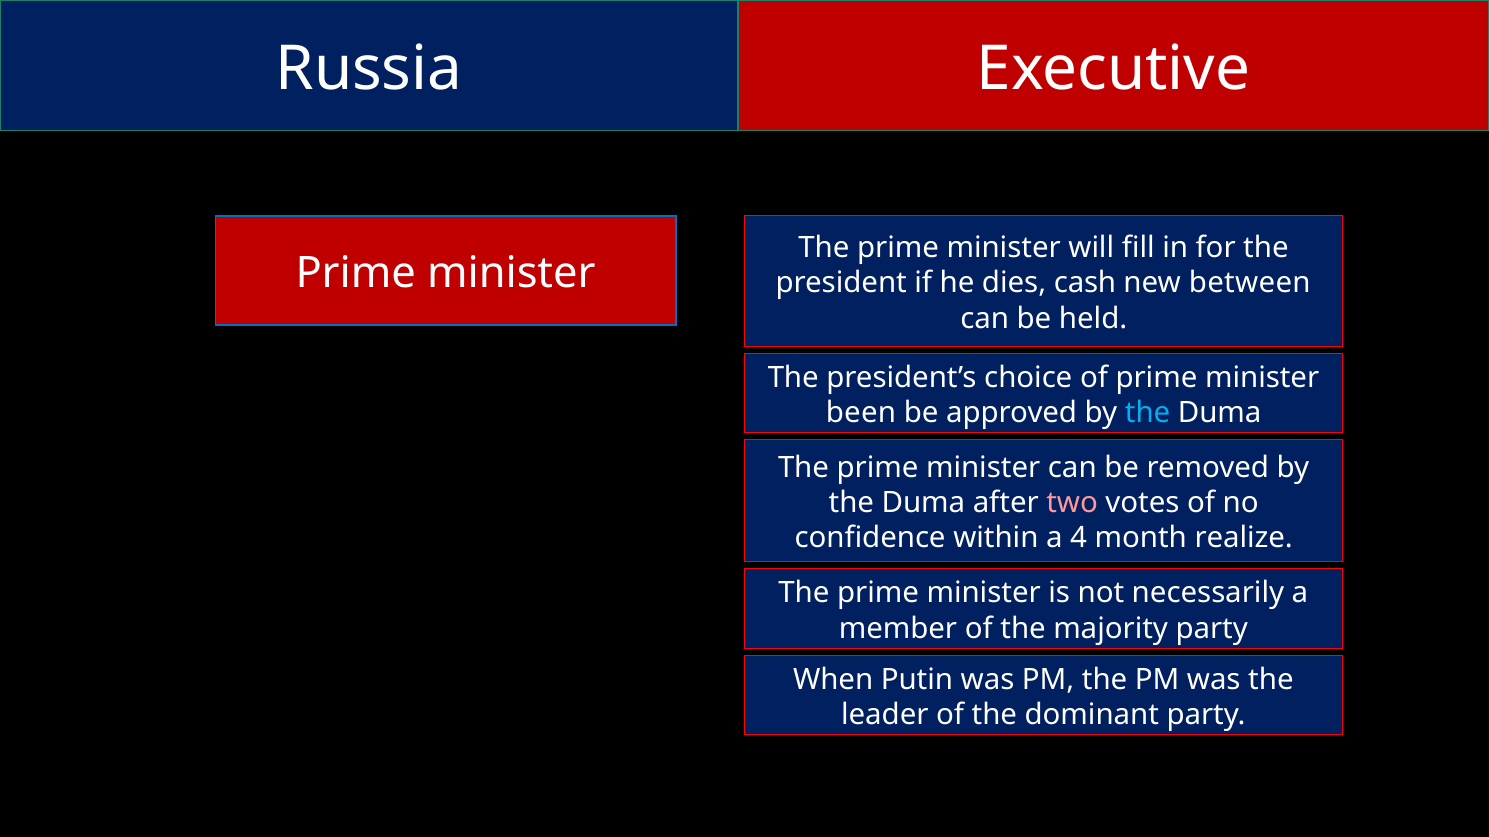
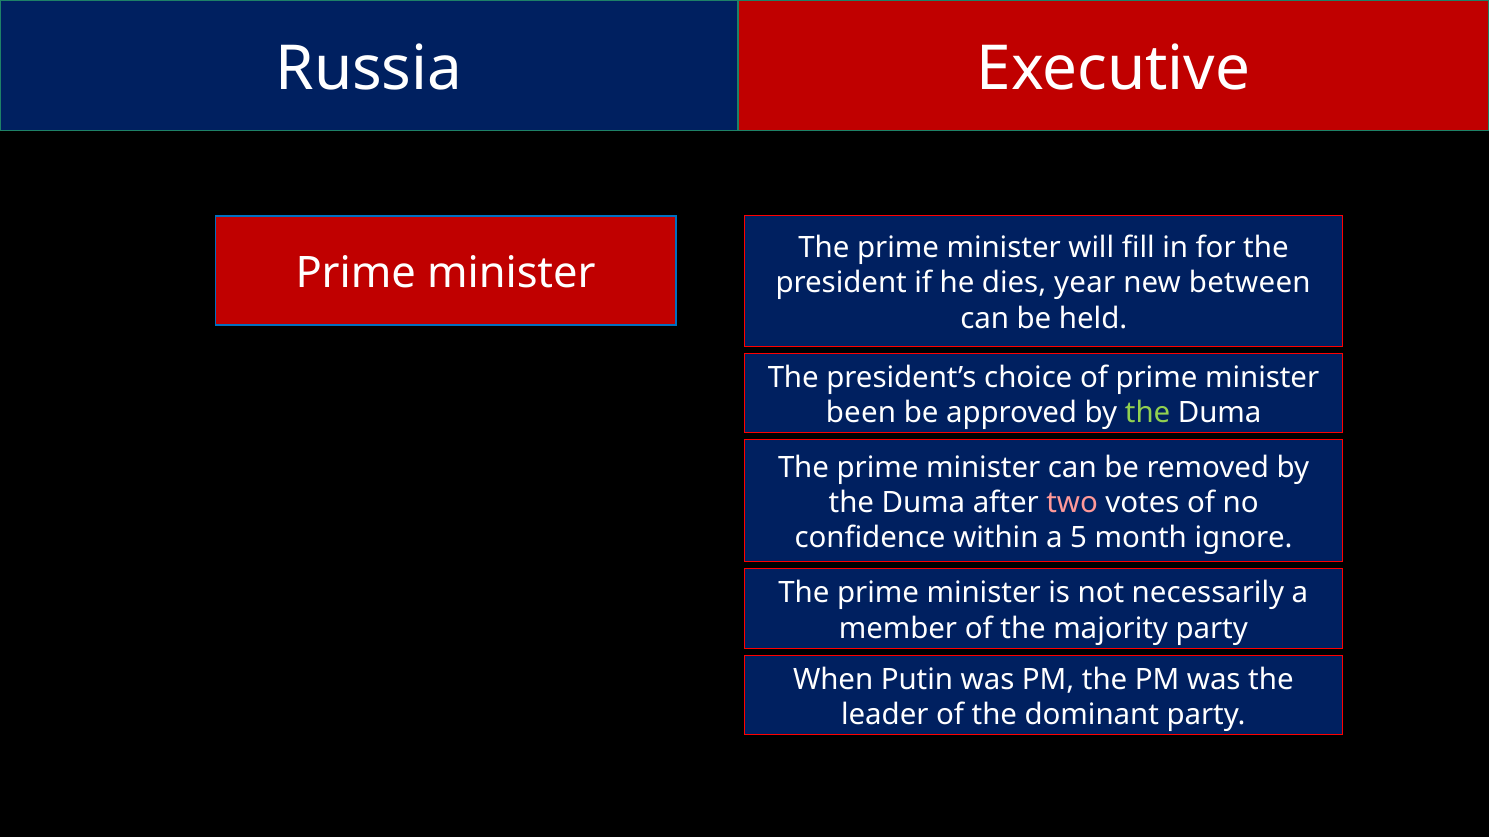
cash: cash -> year
the at (1148, 413) colour: light blue -> light green
4: 4 -> 5
realize: realize -> ignore
